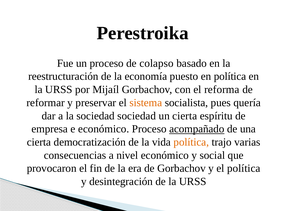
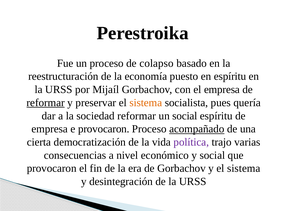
en política: política -> espíritu
el reforma: reforma -> empresa
reformar at (46, 103) underline: none -> present
sociedad sociedad: sociedad -> reformar
un cierta: cierta -> social
e económico: económico -> provocaron
política at (191, 142) colour: orange -> purple
y el política: política -> sistema
